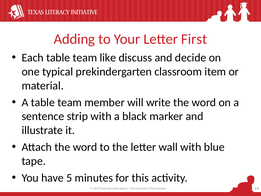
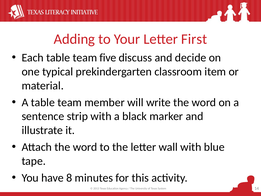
like: like -> five
5: 5 -> 8
